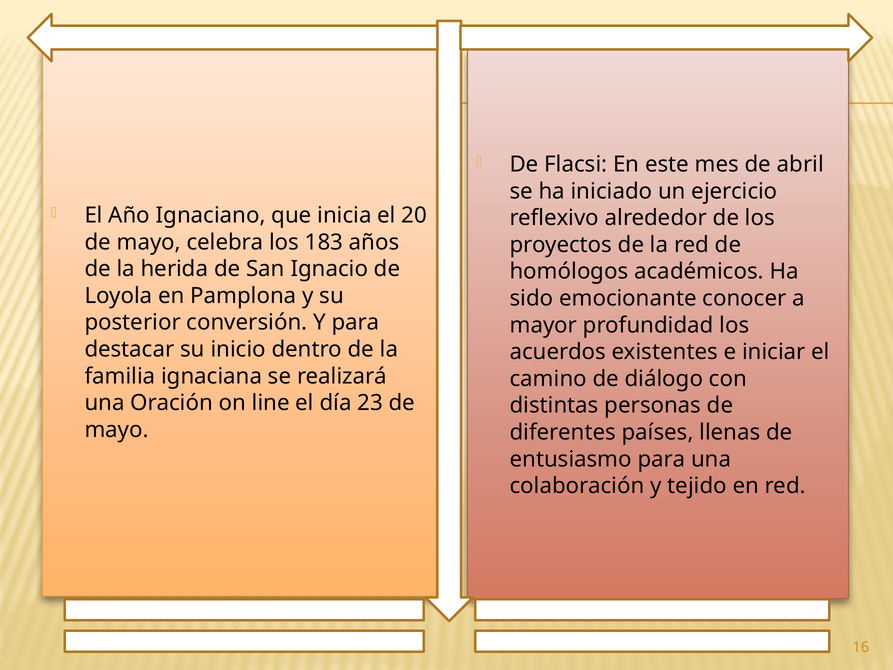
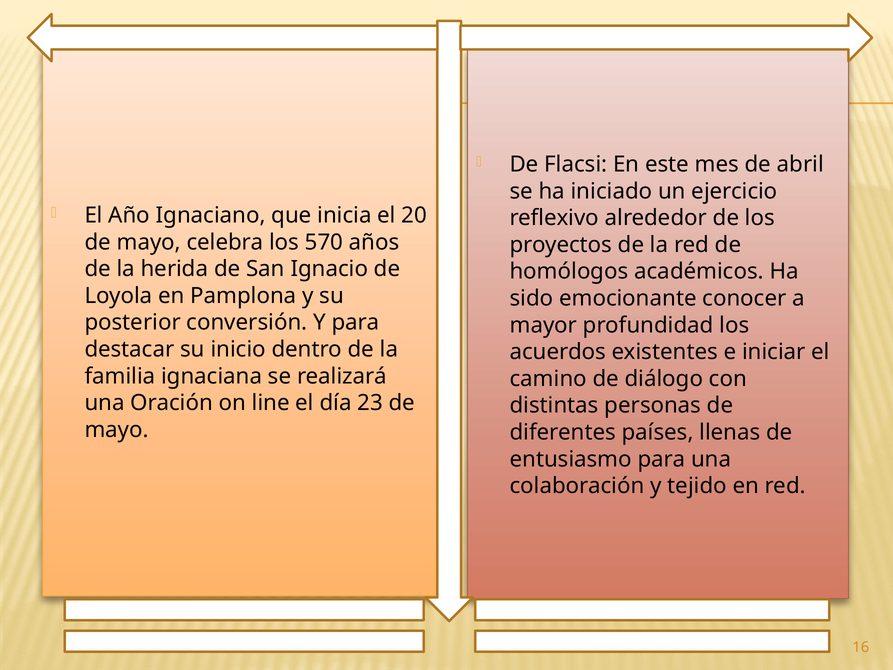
183: 183 -> 570
